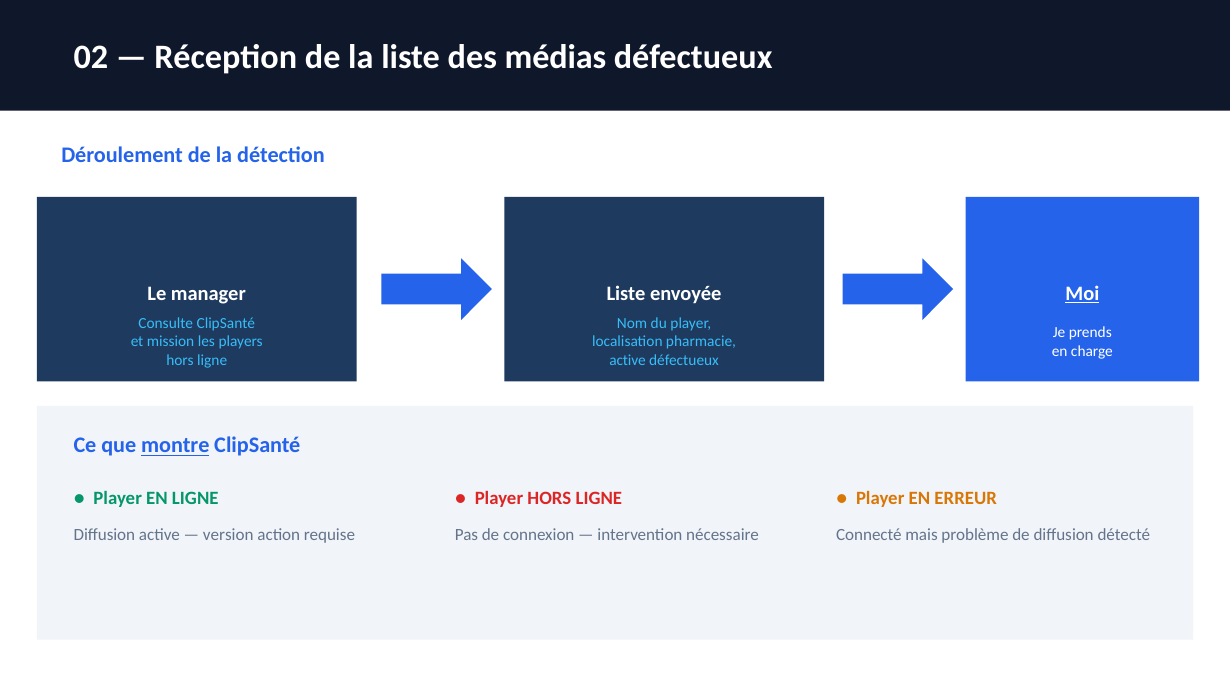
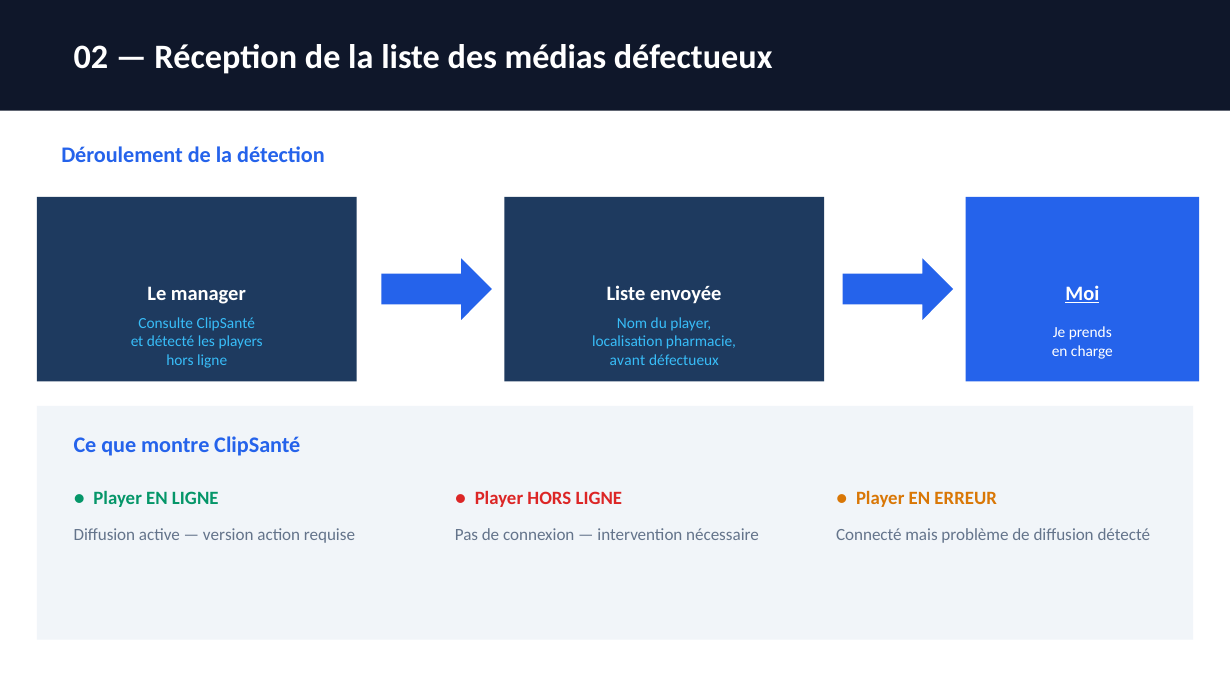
et mission: mission -> détecté
active at (628, 360): active -> avant
montre underline: present -> none
